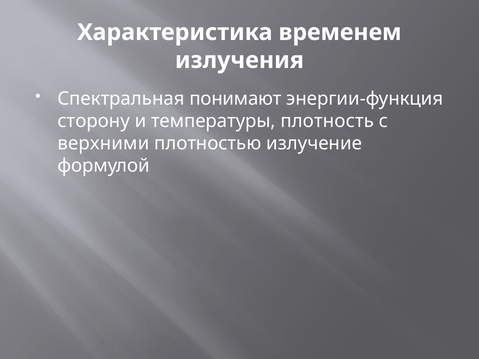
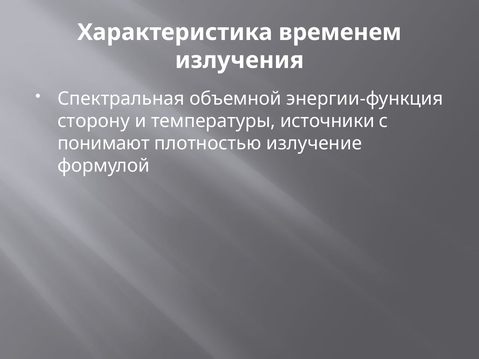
понимают: понимают -> объемной
плотность: плотность -> источники
верхними: верхними -> понимают
